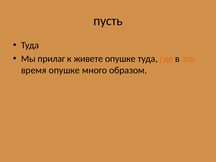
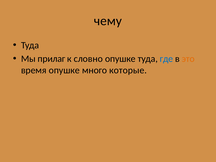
пусть: пусть -> чему
живете: живете -> словно
где colour: orange -> blue
образом: образом -> которые
